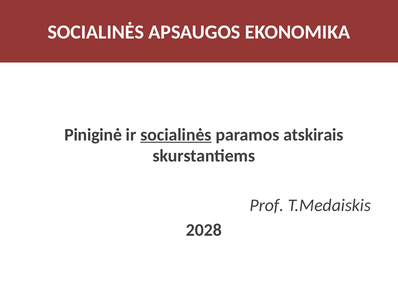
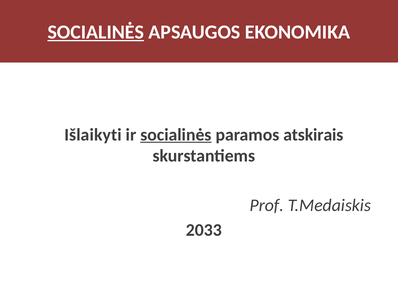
SOCIALINĖS at (96, 32) underline: none -> present
Piniginė: Piniginė -> Išlaikyti
2028: 2028 -> 2033
